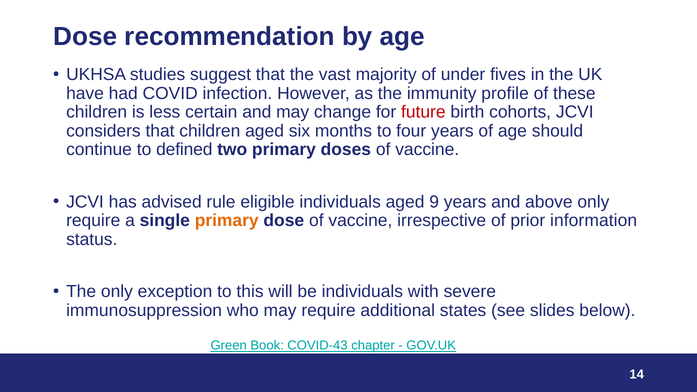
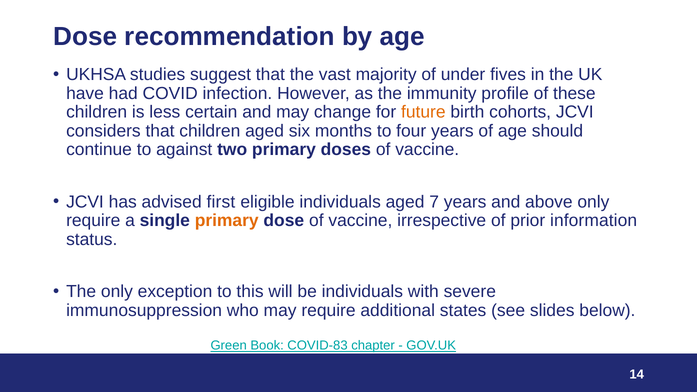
future colour: red -> orange
defined: defined -> against
rule: rule -> first
9: 9 -> 7
COVID-43: COVID-43 -> COVID-83
